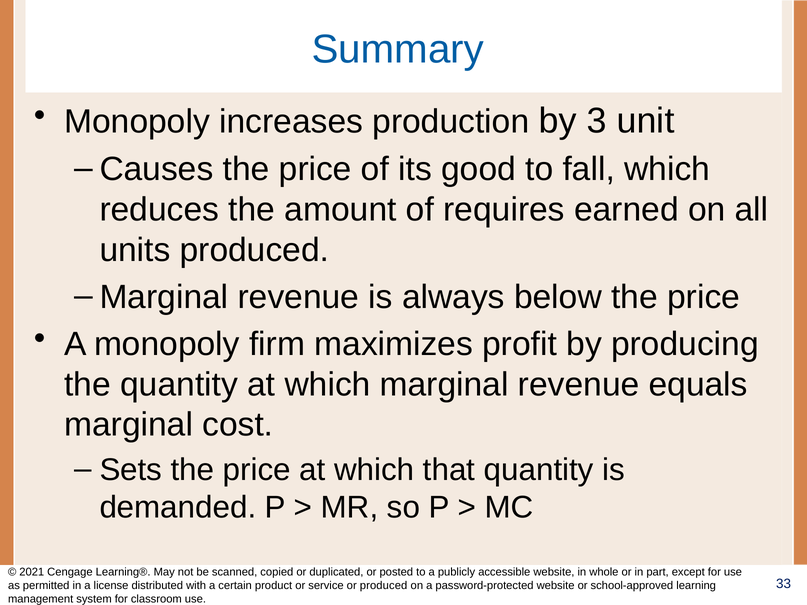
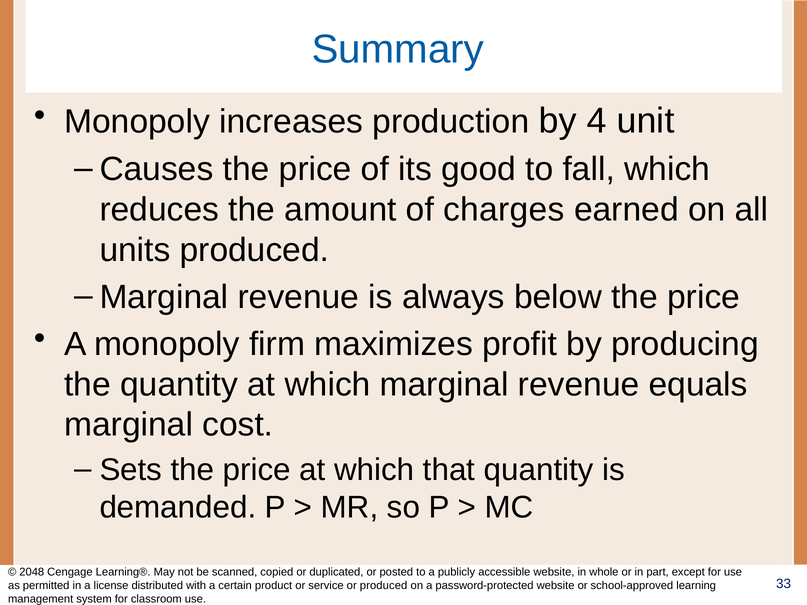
3: 3 -> 4
requires: requires -> charges
2021: 2021 -> 2048
